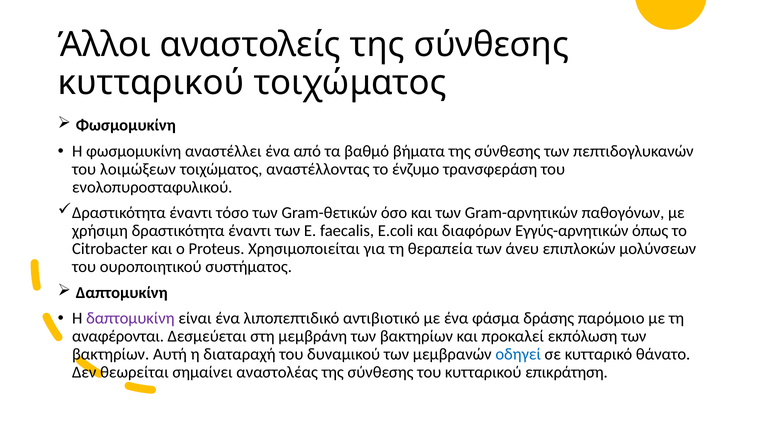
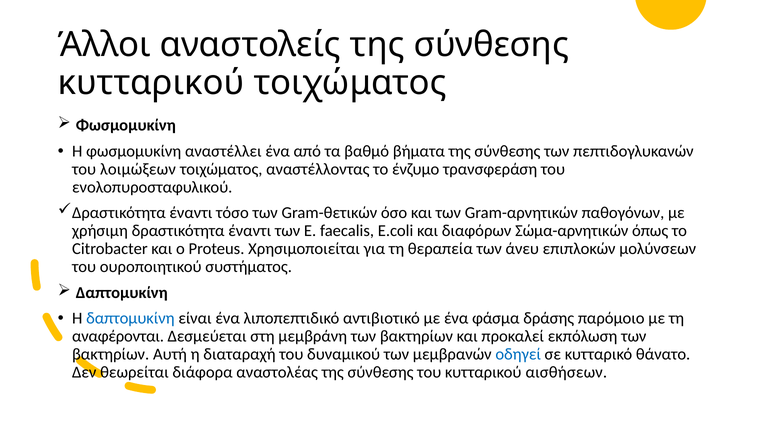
Εγγύς-αρνητικών: Εγγύς-αρνητικών -> Σώμα-αρνητικών
δαπτομυκίνη at (130, 318) colour: purple -> blue
σημαίνει: σημαίνει -> διάφορα
επικράτηση: επικράτηση -> αισθήσεων
